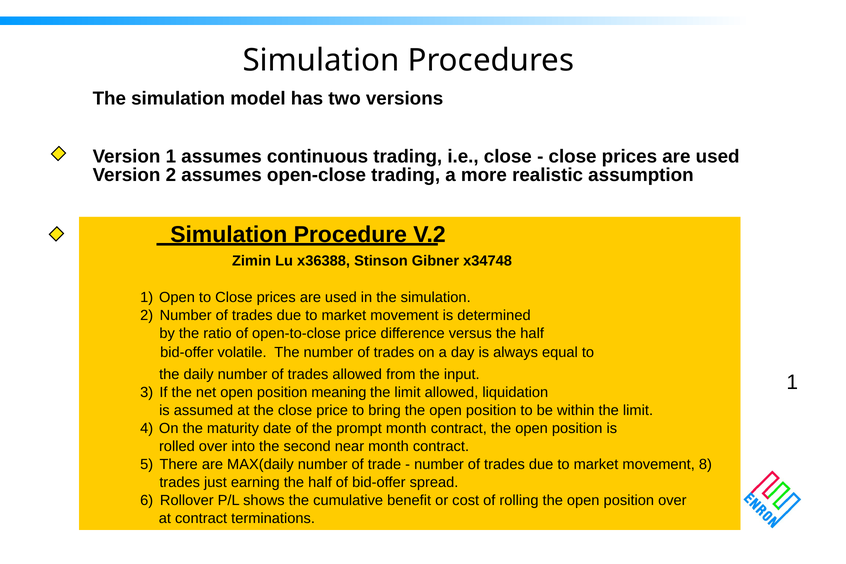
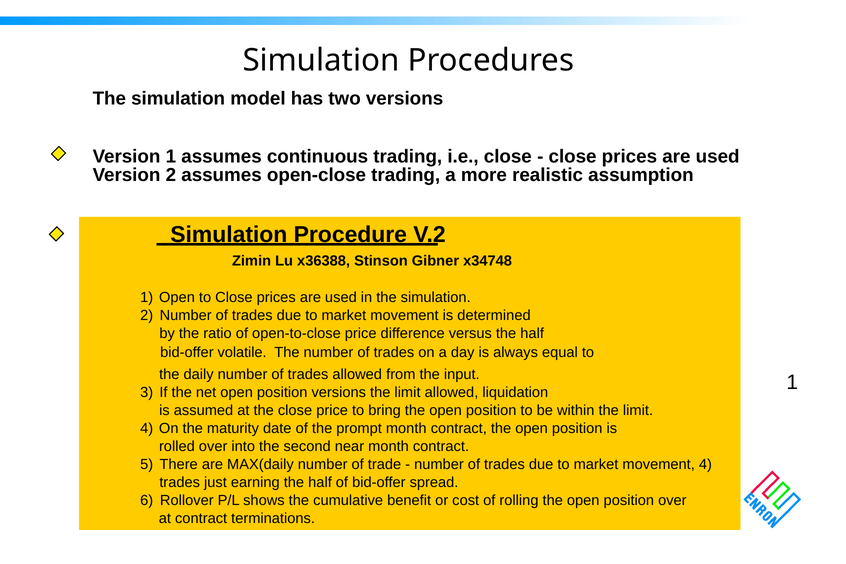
position meaning: meaning -> versions
movement 8: 8 -> 4
